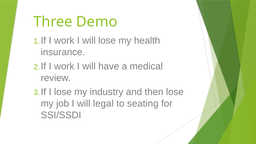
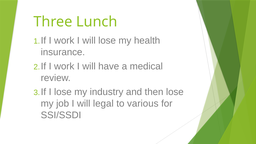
Demo: Demo -> Lunch
seating: seating -> various
